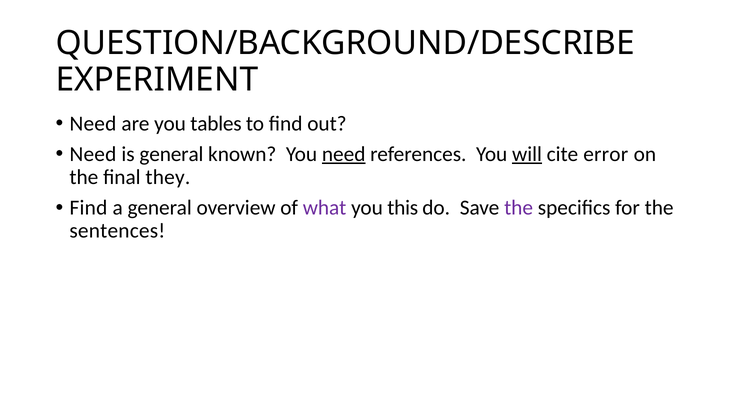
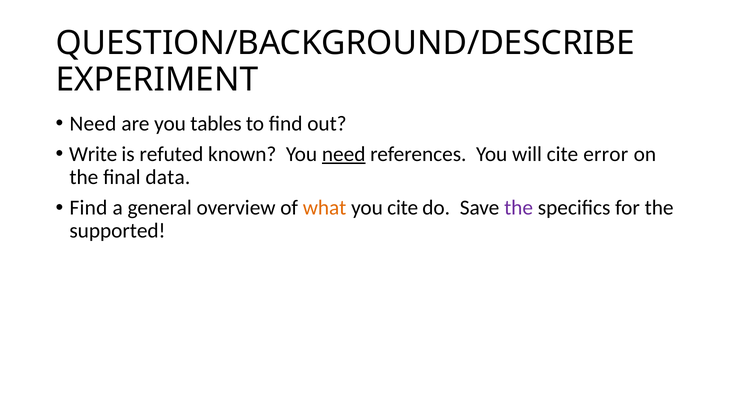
Need at (93, 154): Need -> Write
is general: general -> refuted
will underline: present -> none
they: they -> data
what colour: purple -> orange
you this: this -> cite
sentences: sentences -> supported
